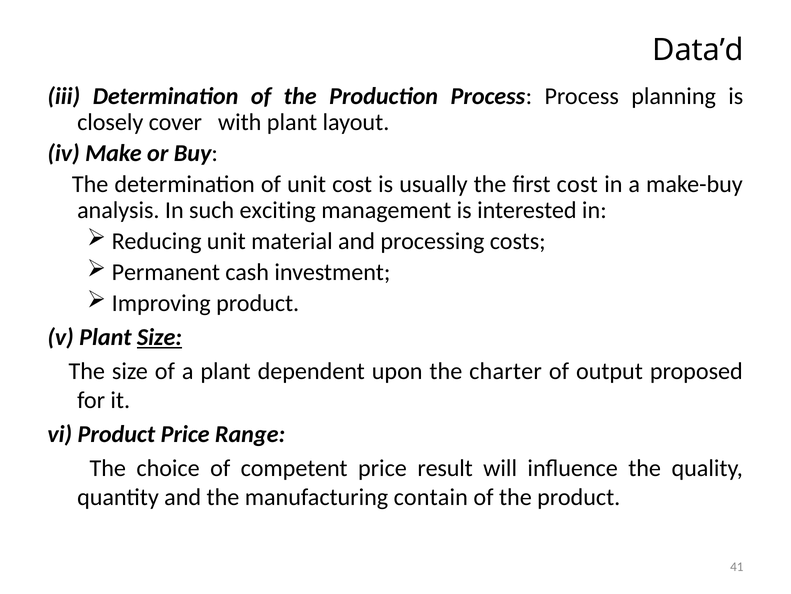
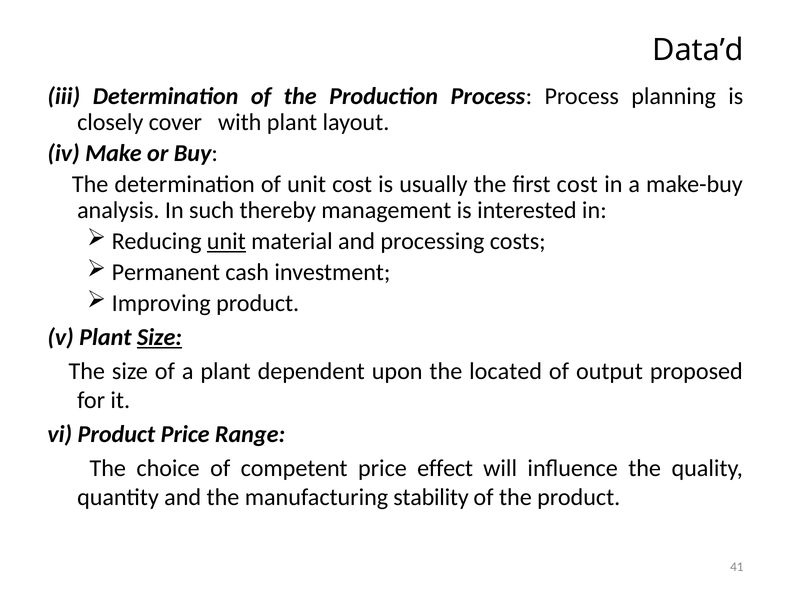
exciting: exciting -> thereby
unit at (226, 241) underline: none -> present
charter: charter -> located
result: result -> effect
contain: contain -> stability
